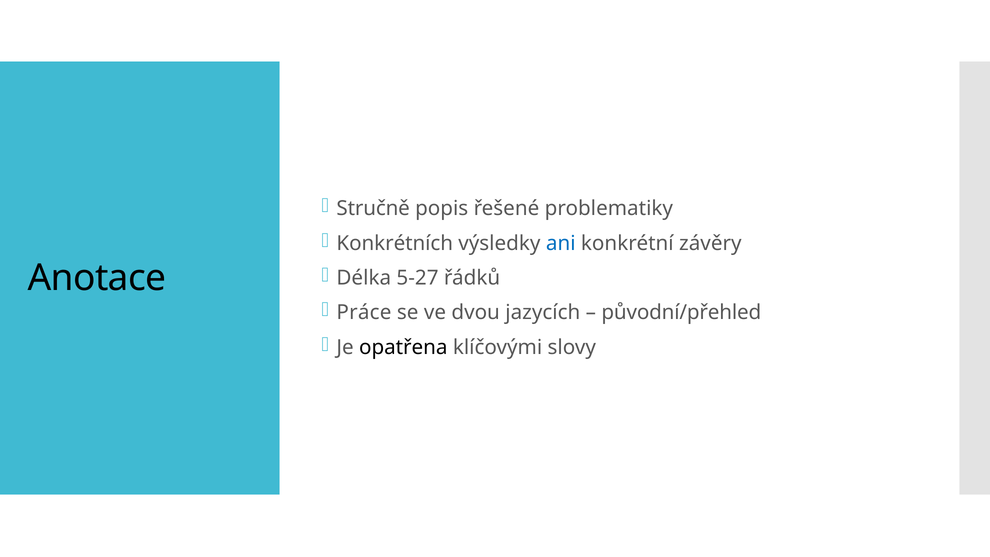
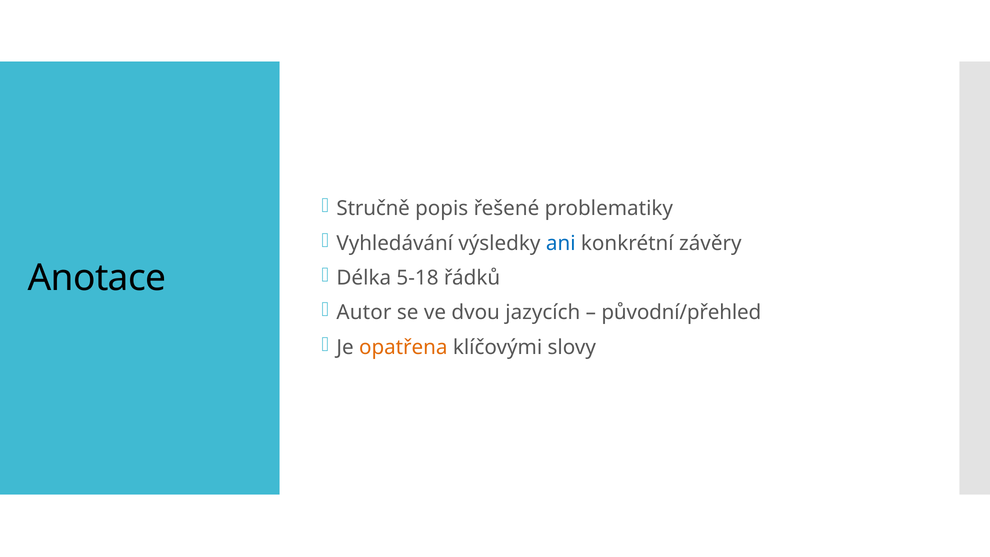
Konkrétních: Konkrétních -> Vyhledávání
5-27: 5-27 -> 5-18
Práce: Práce -> Autor
opatřena colour: black -> orange
